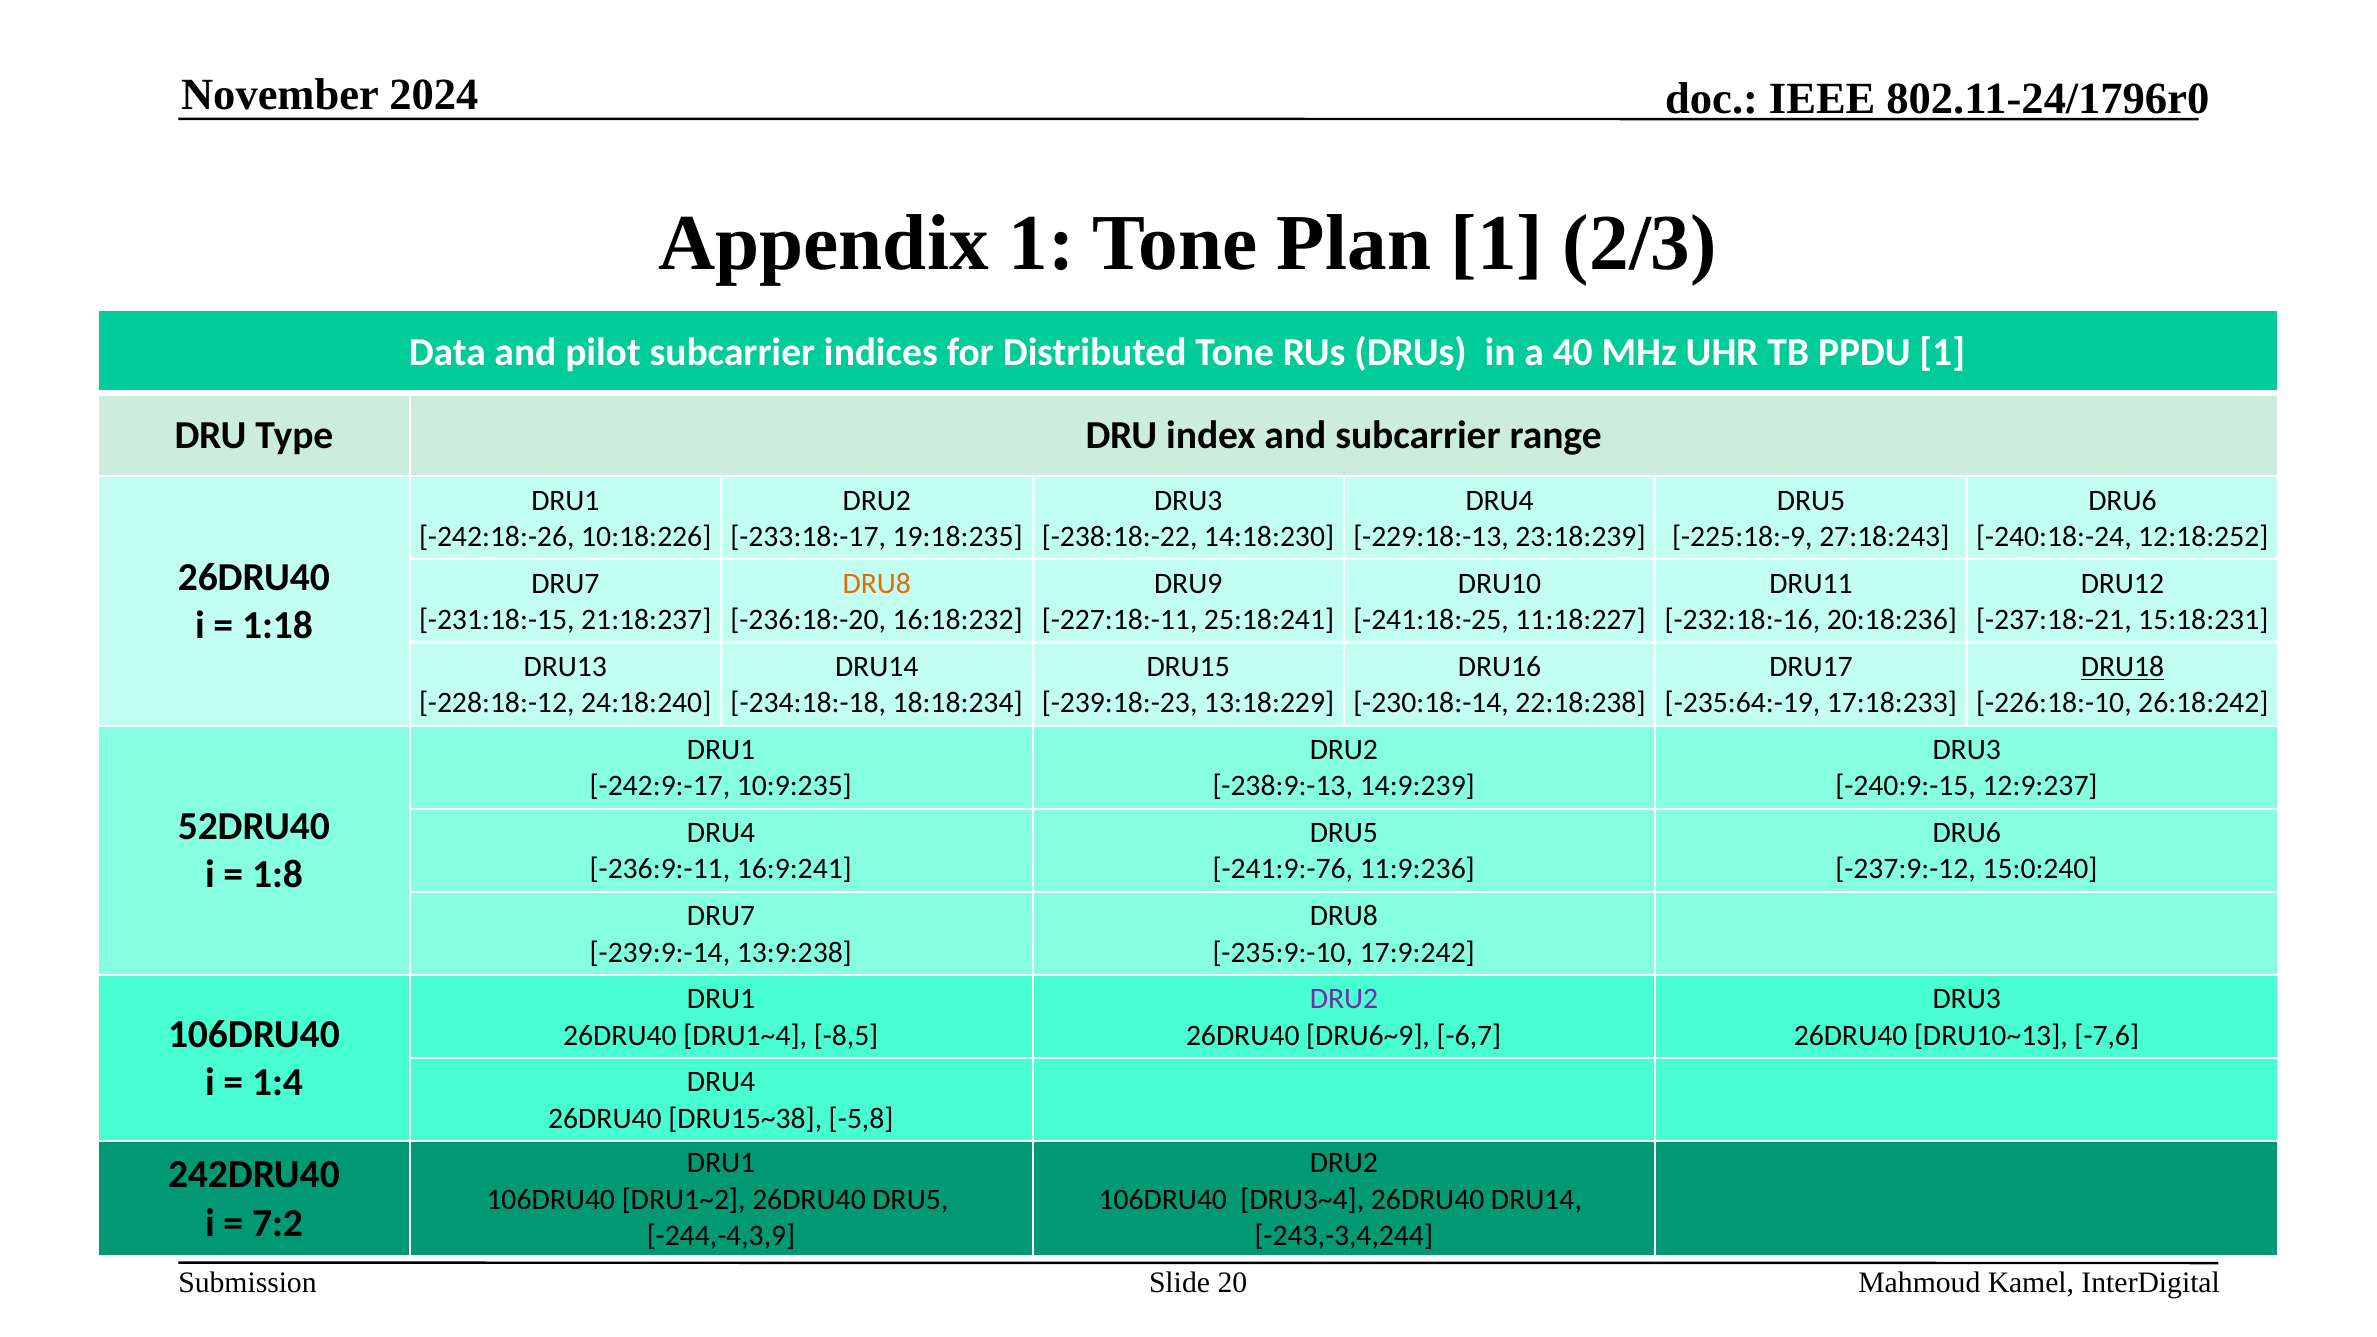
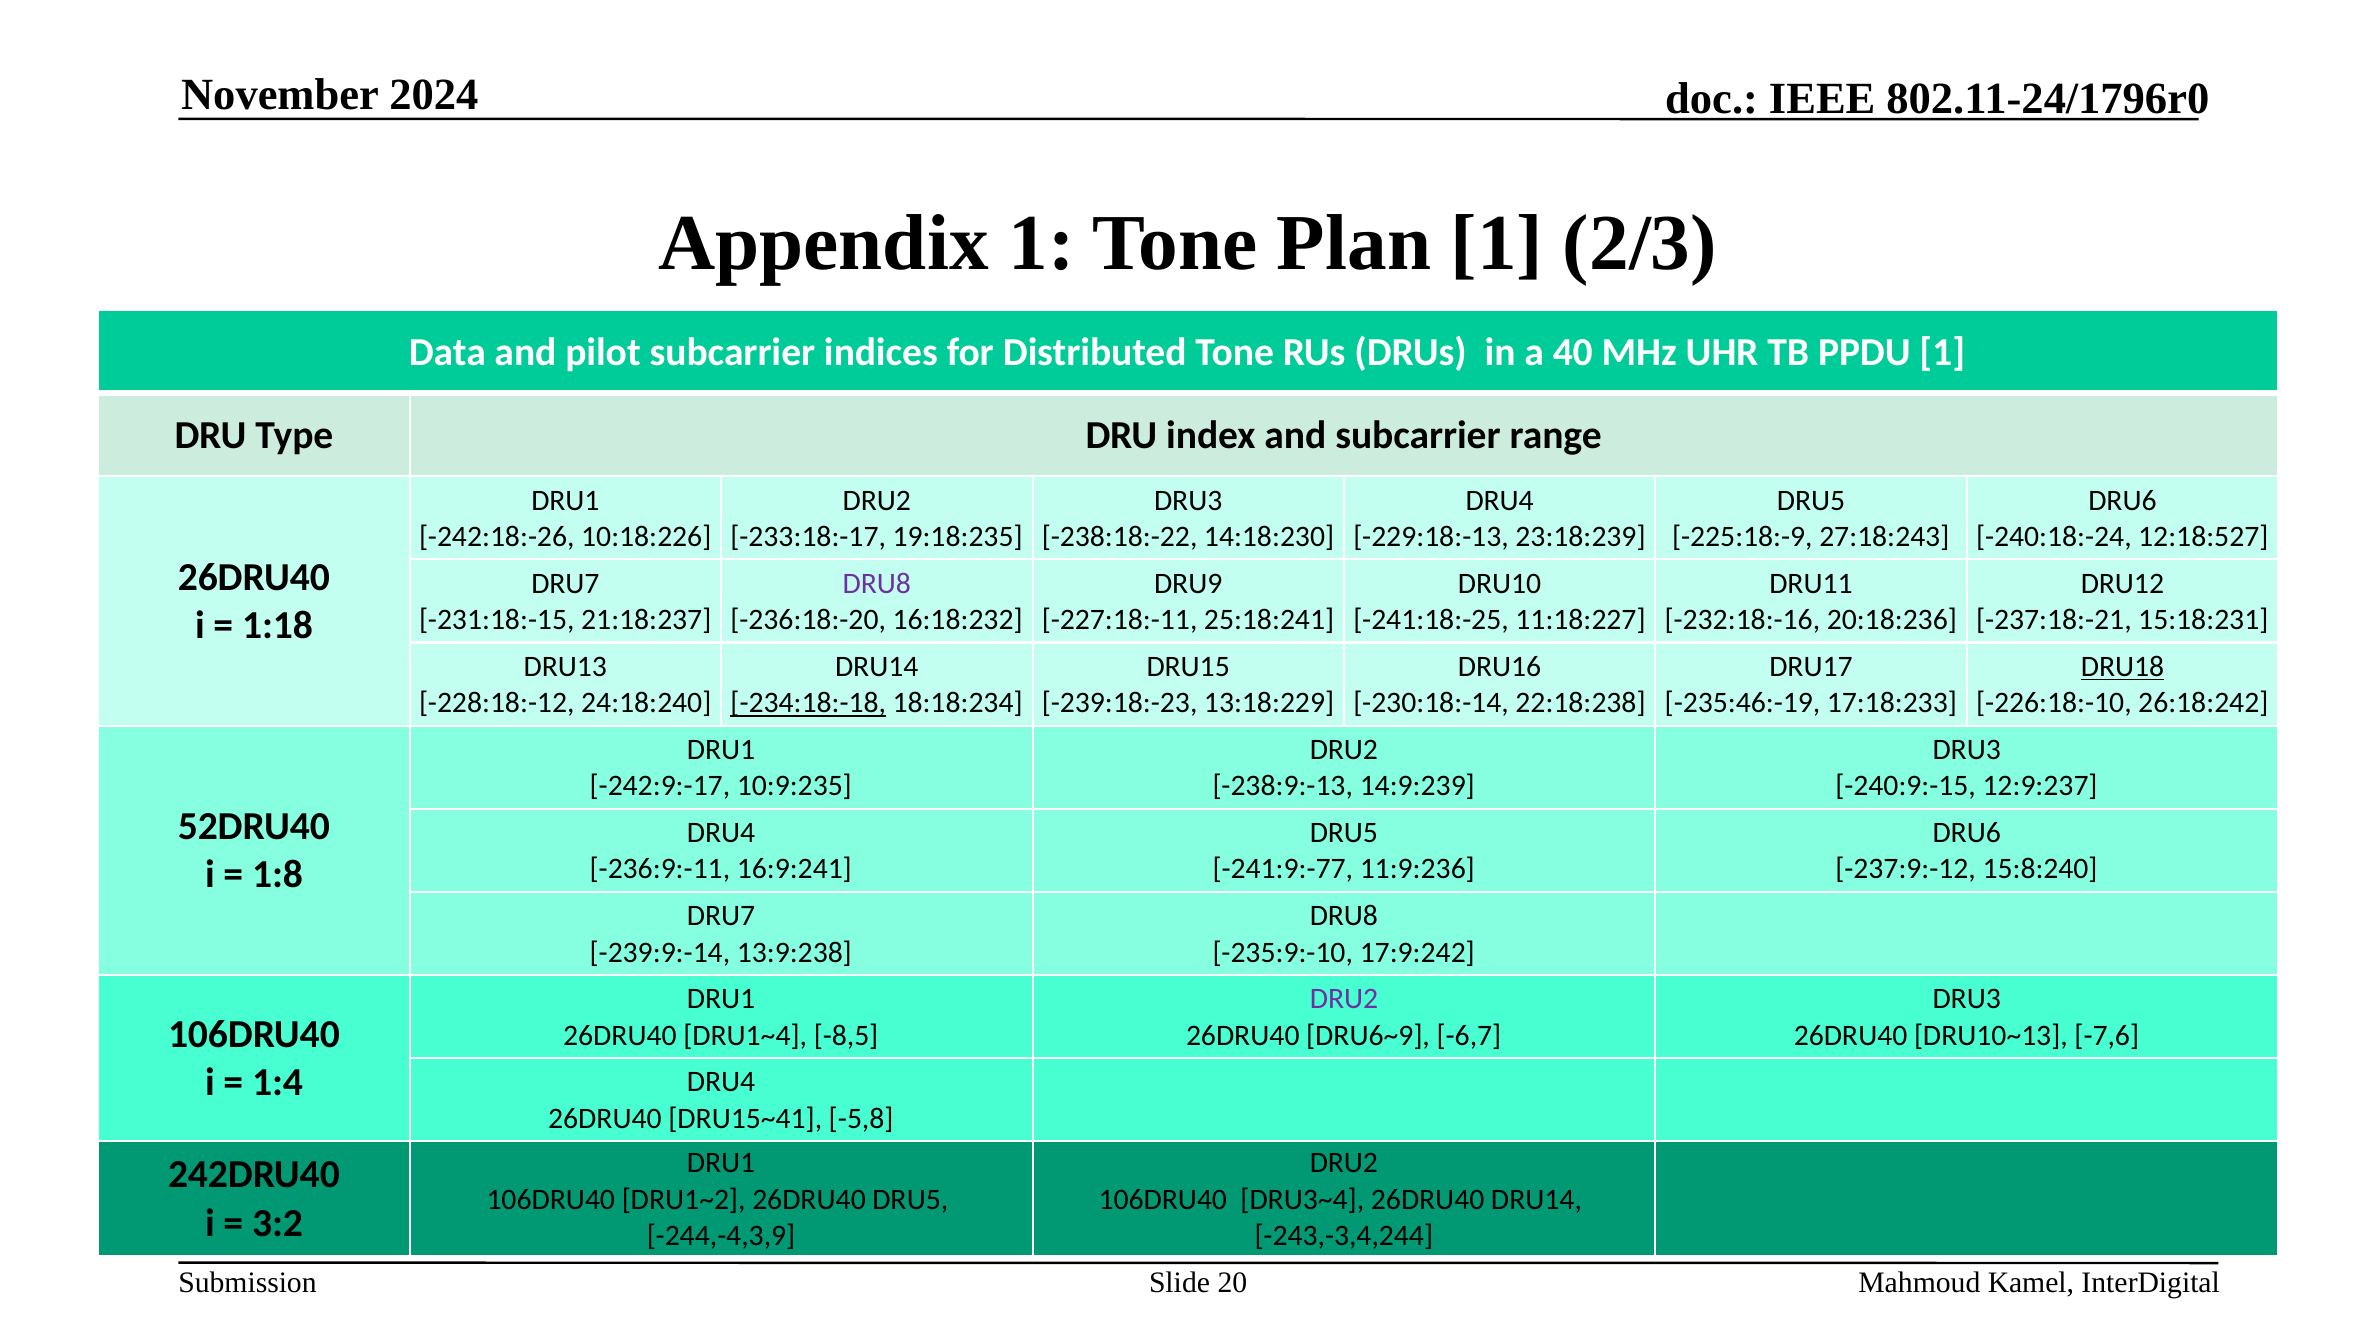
12:18:252: 12:18:252 -> 12:18:527
DRU8 at (877, 584) colour: orange -> purple
-234:18:-18 underline: none -> present
-235:64:-19: -235:64:-19 -> -235:46:-19
-241:9:-76: -241:9:-76 -> -241:9:-77
15:0:240: 15:0:240 -> 15:8:240
DRU15~38: DRU15~38 -> DRU15~41
7:2: 7:2 -> 3:2
